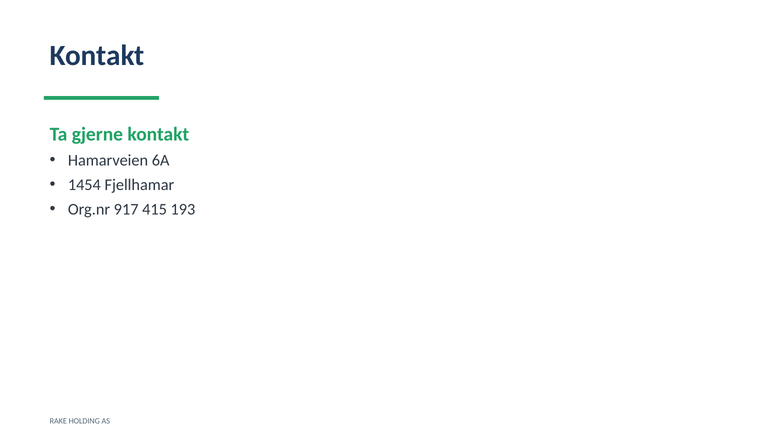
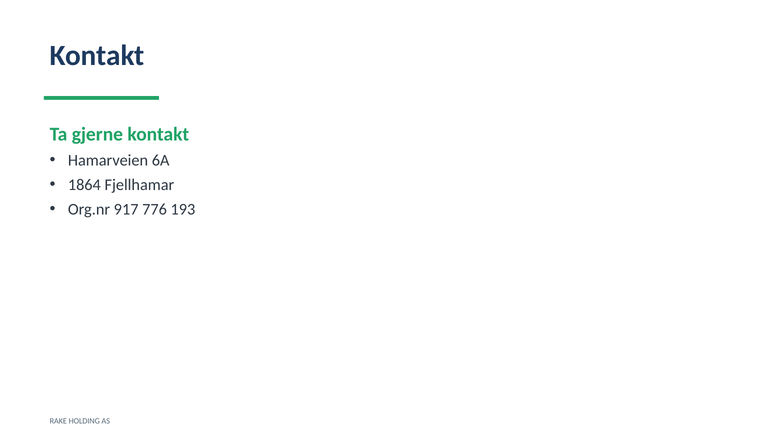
1454: 1454 -> 1864
415: 415 -> 776
